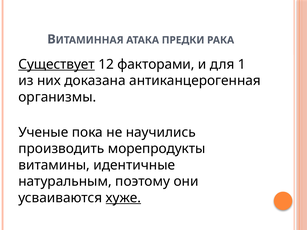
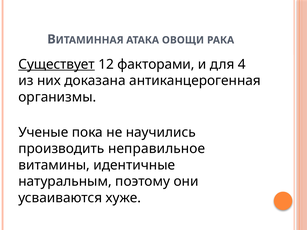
ПРЕДКИ: ПРЕДКИ -> ОВОЩИ
1: 1 -> 4
морепродукты: морепродукты -> неправильное
хуже underline: present -> none
